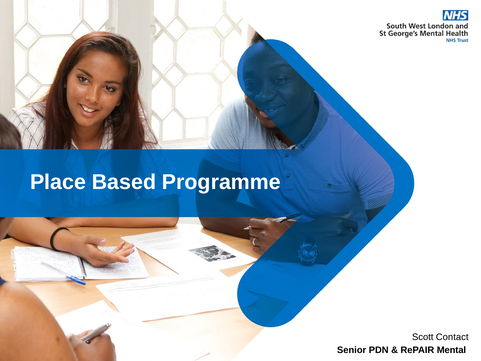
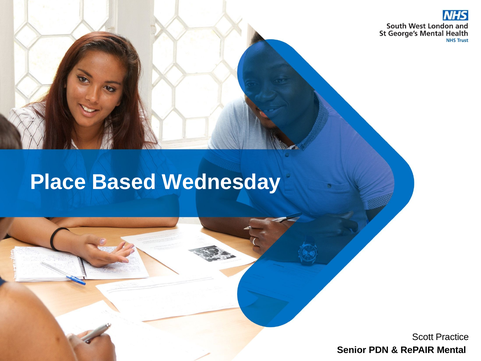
Programme: Programme -> Wednesday
Contact: Contact -> Practice
